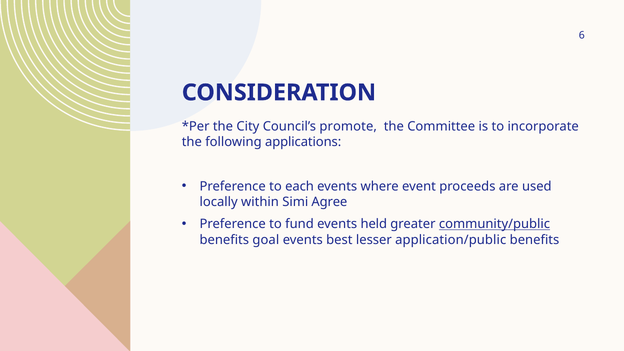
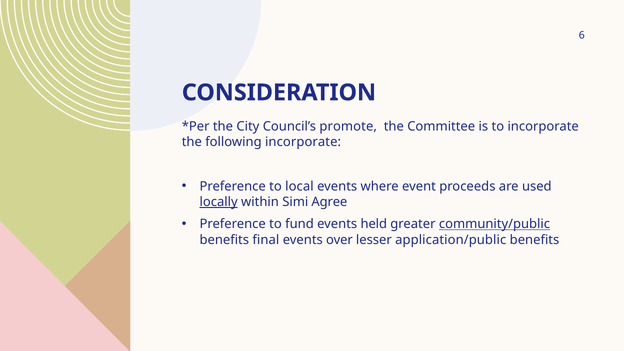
following applications: applications -> incorporate
each: each -> local
locally underline: none -> present
goal: goal -> final
best: best -> over
